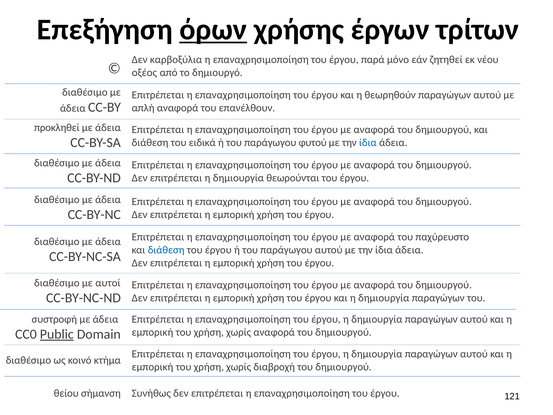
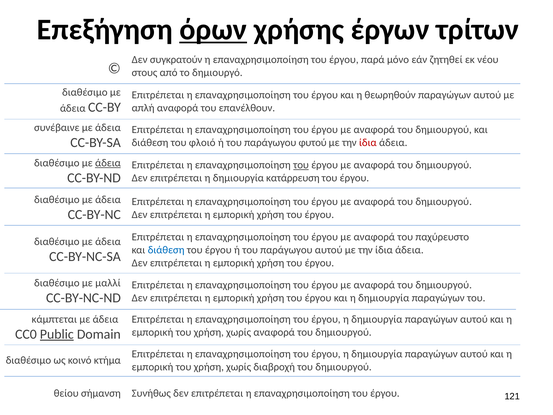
καρβοξύλια: καρβοξύλια -> συγκρατούν
οξέος: οξέος -> στους
προκληθεί: προκληθεί -> συνέβαινε
ειδικά: ειδικά -> φλοιό
ίδια at (368, 143) colour: blue -> red
άδεια at (108, 163) underline: none -> present
του at (301, 165) underline: none -> present
θεωρούνται: θεωρούνται -> κατάρρευση
αυτοί: αυτοί -> μαλλί
συστροφή: συστροφή -> κάμπτεται
